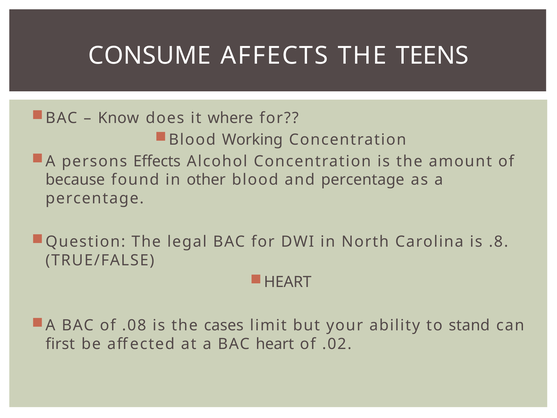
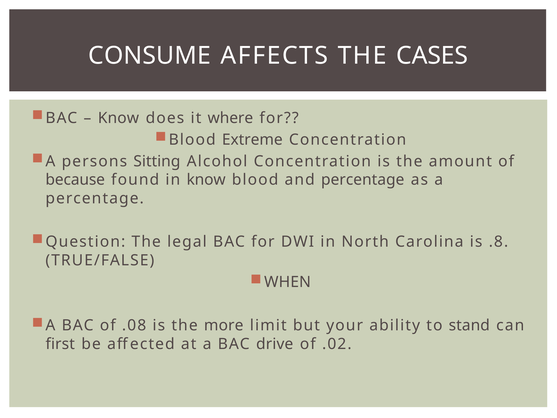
TEENS: TEENS -> CASES
Working: Working -> Extreme
Effects: Effects -> Sitting
in other: other -> know
HEART at (288, 282): HEART -> WHEN
cases: cases -> more
BAC heart: heart -> drive
